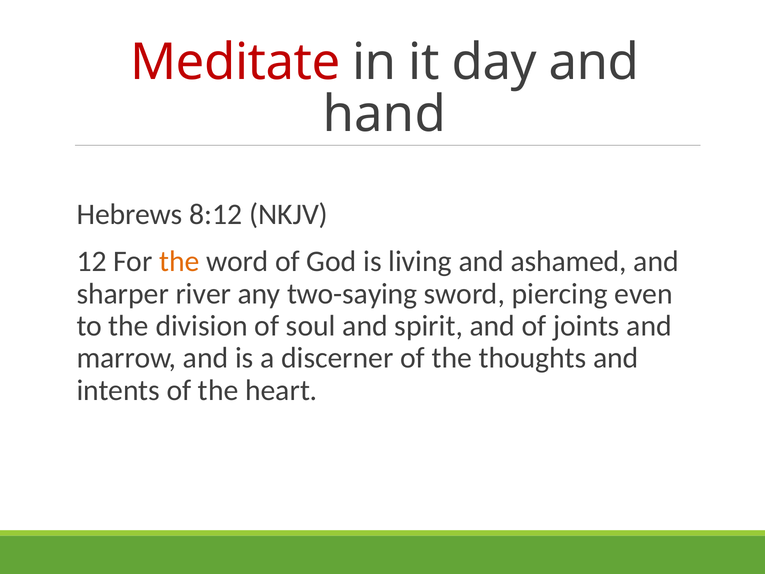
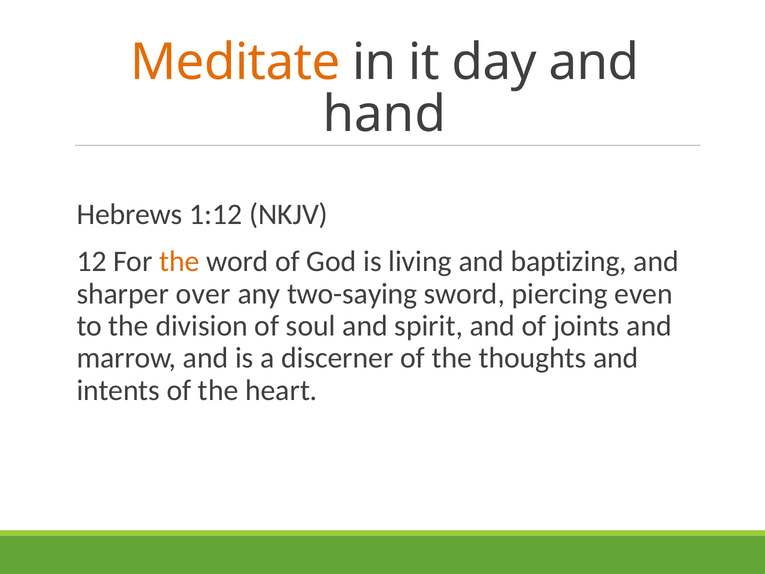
Meditate colour: red -> orange
8:12: 8:12 -> 1:12
ashamed: ashamed -> baptizing
river: river -> over
